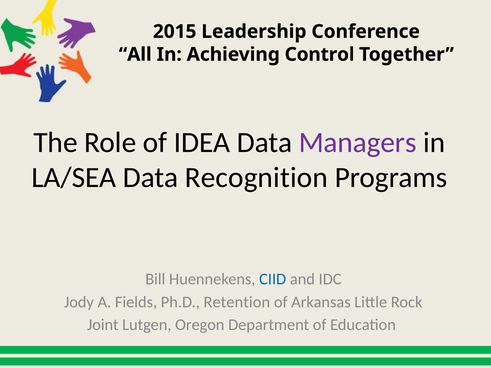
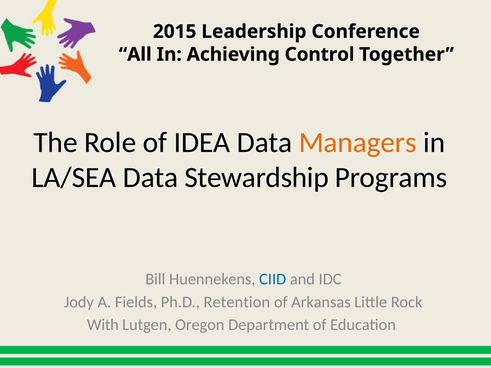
Managers colour: purple -> orange
Recognition: Recognition -> Stewardship
Joint: Joint -> With
